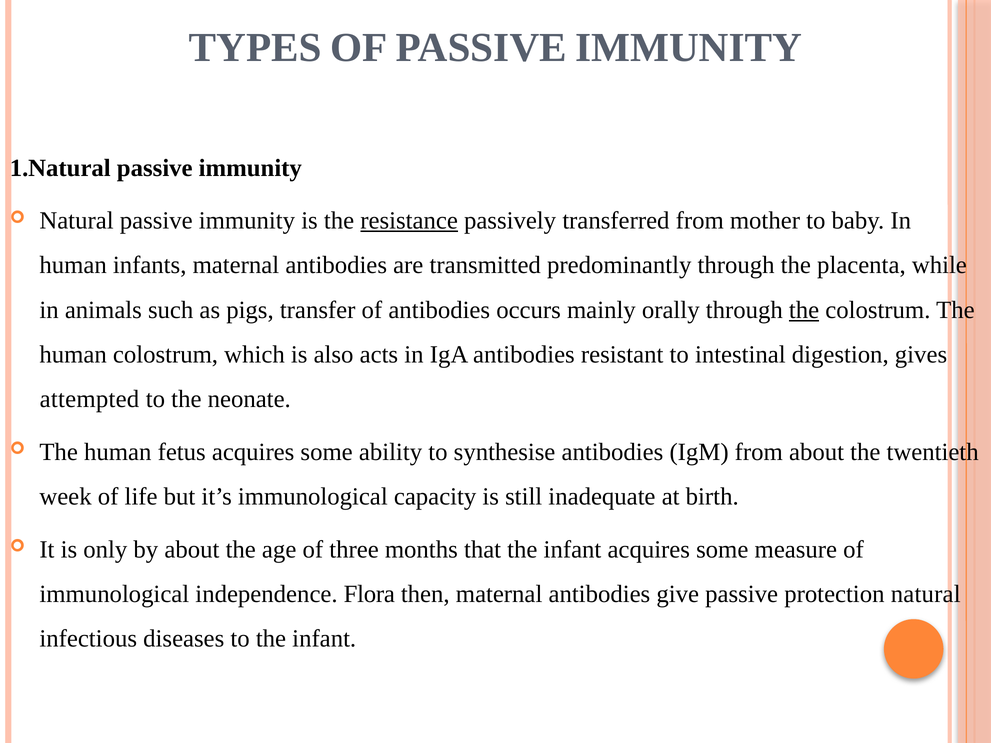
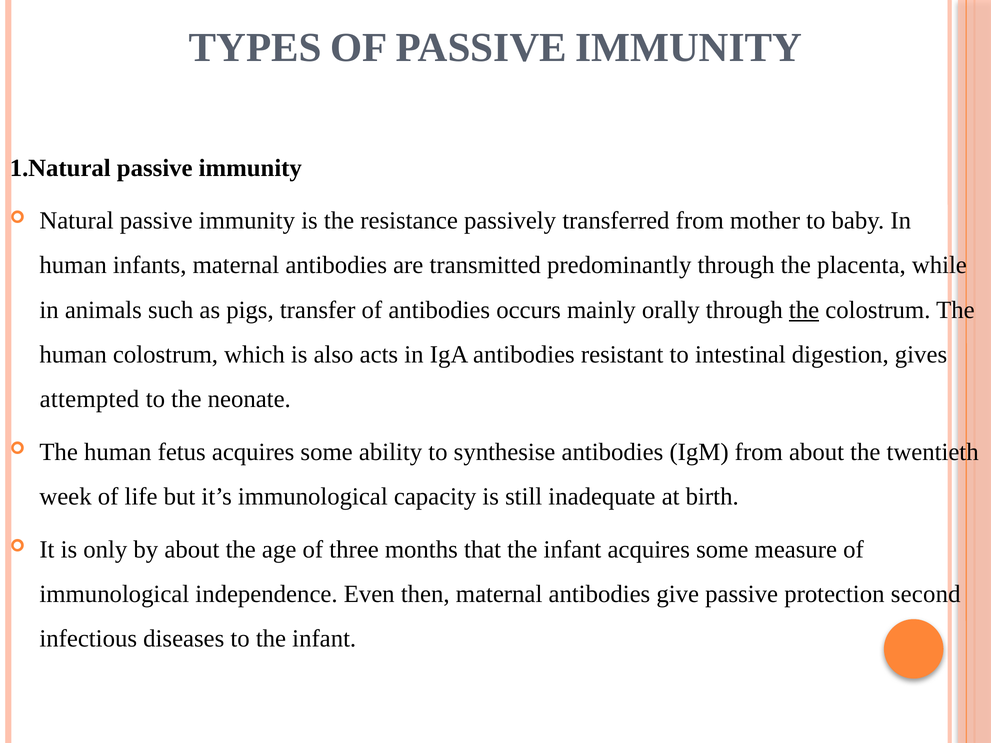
resistance underline: present -> none
Flora: Flora -> Even
protection natural: natural -> second
